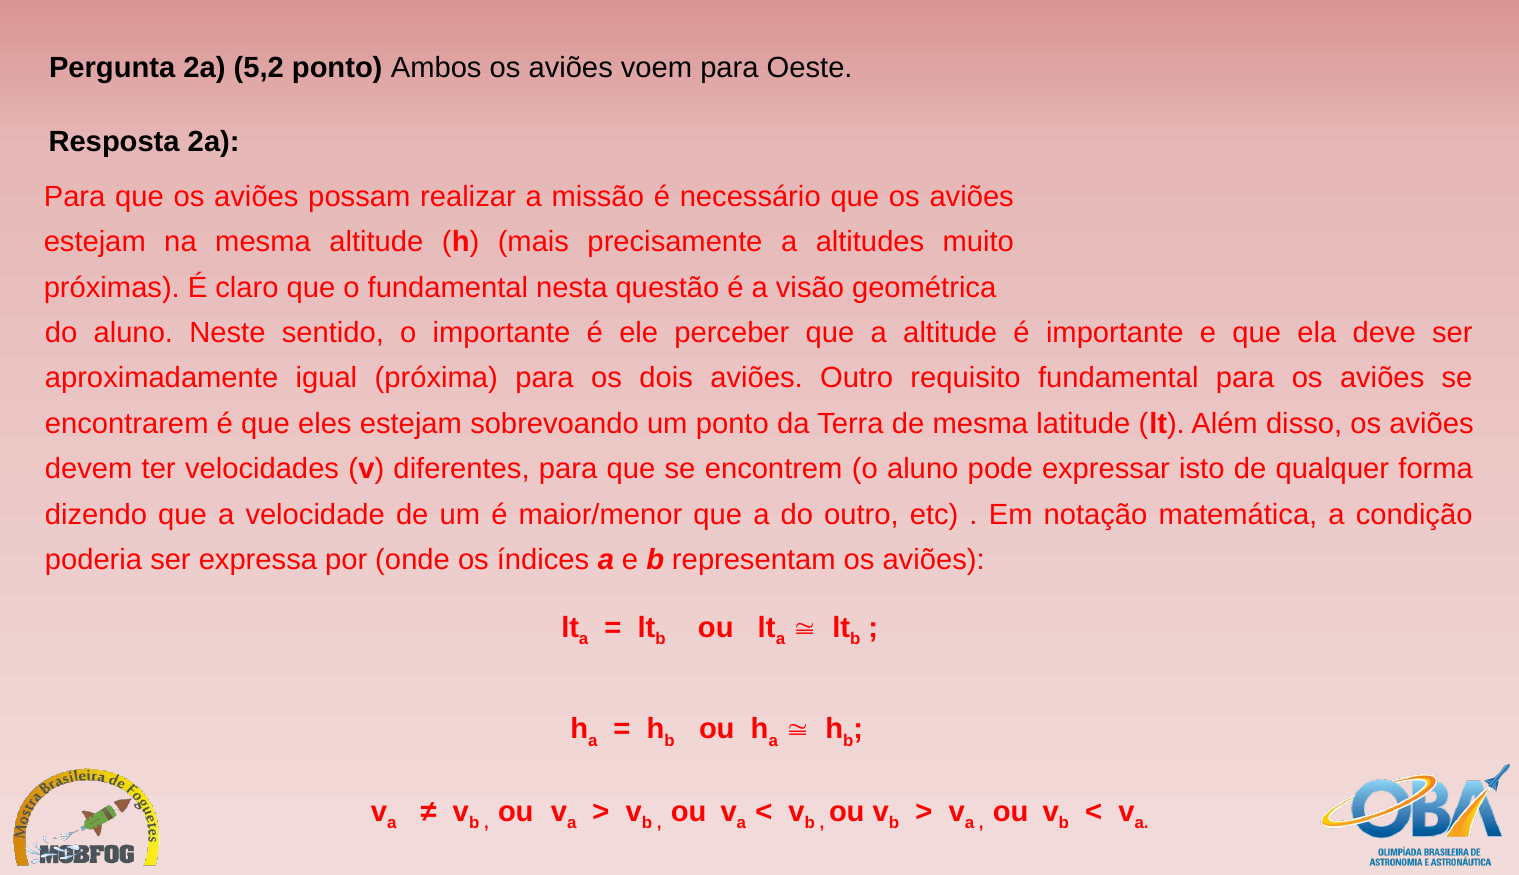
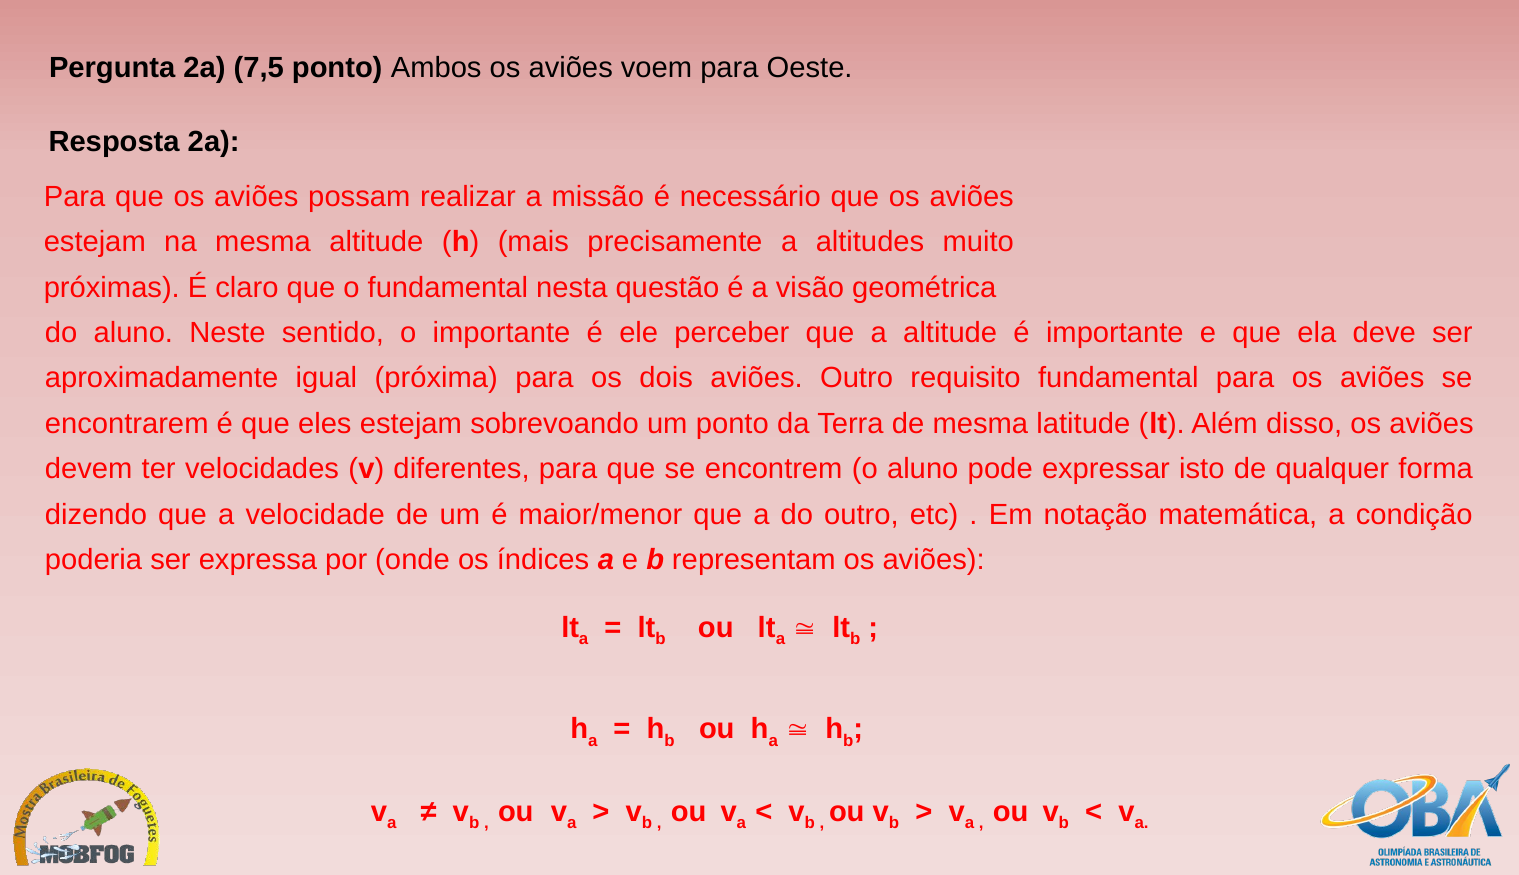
5,2: 5,2 -> 7,5
